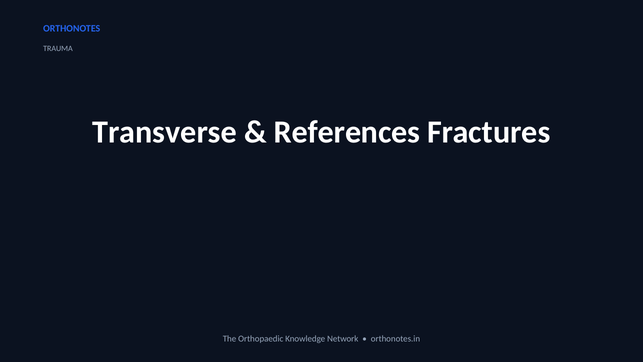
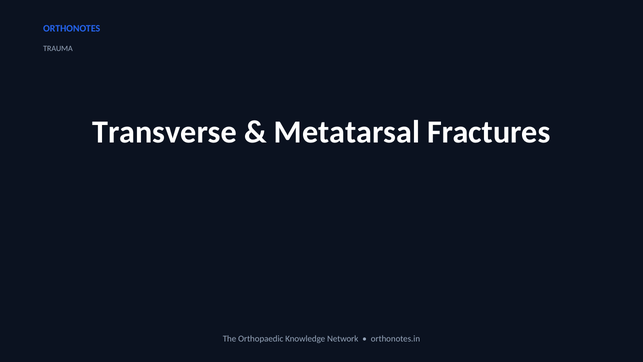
References: References -> Metatarsal
